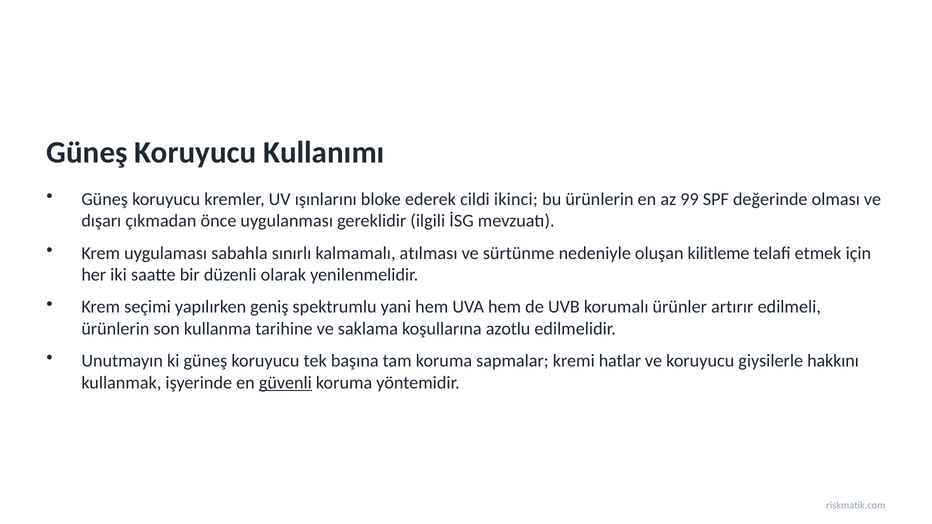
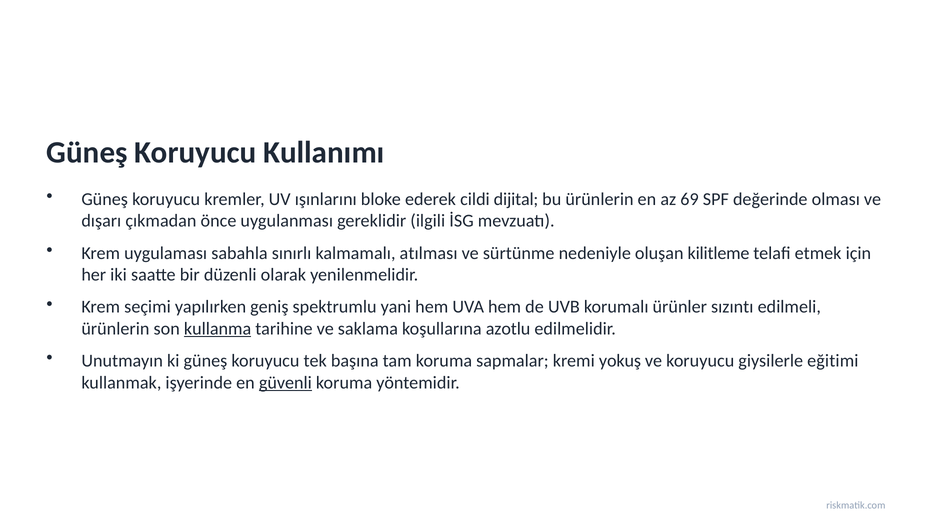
ikinci: ikinci -> dijital
99: 99 -> 69
artırır: artırır -> sızıntı
kullanma underline: none -> present
hatlar: hatlar -> yokuş
hakkını: hakkını -> eğitimi
